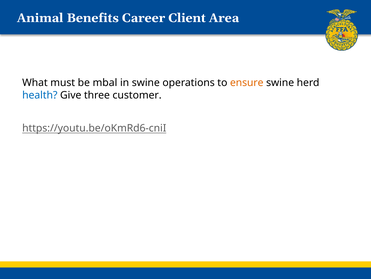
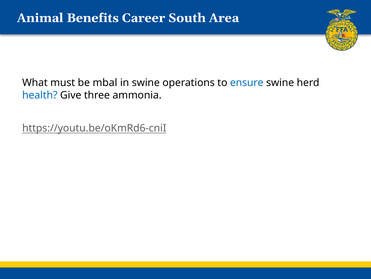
Client: Client -> South
ensure colour: orange -> blue
customer: customer -> ammonia
